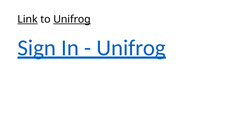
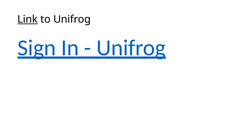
Unifrog at (72, 19) underline: present -> none
